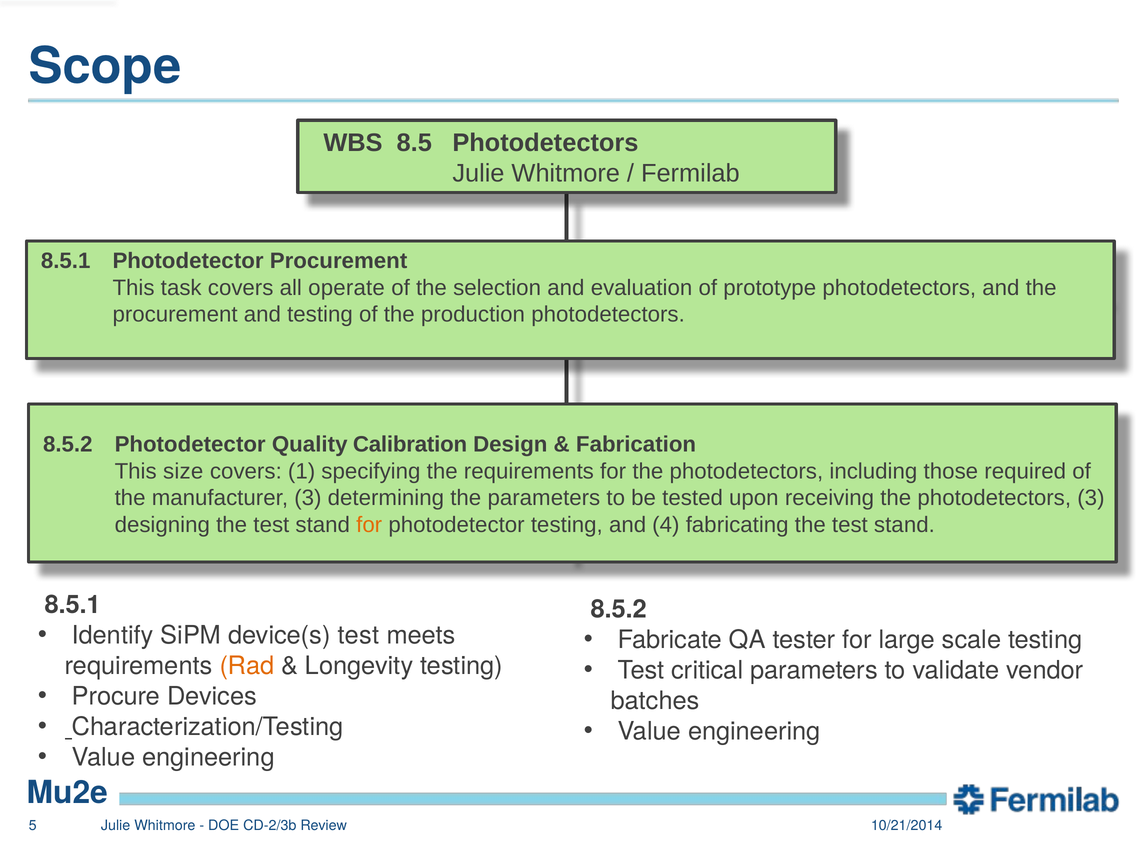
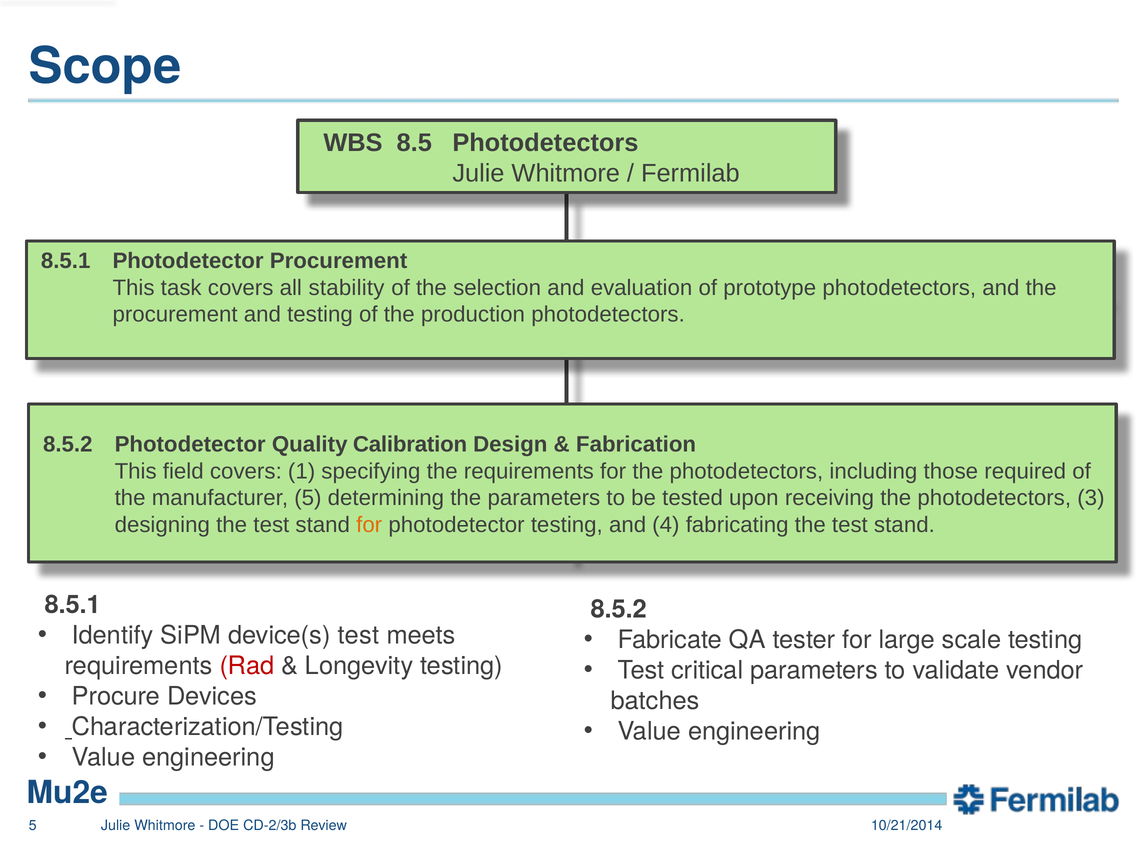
operate: operate -> stability
size: size -> field
manufacturer 3: 3 -> 5
Rad colour: orange -> red
